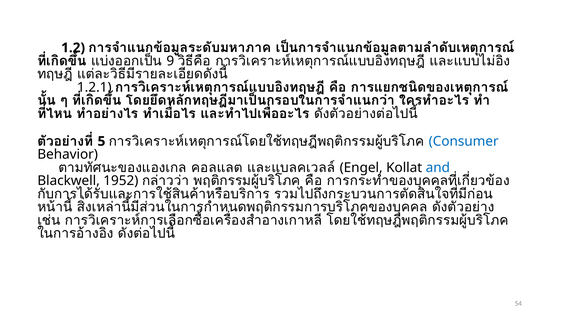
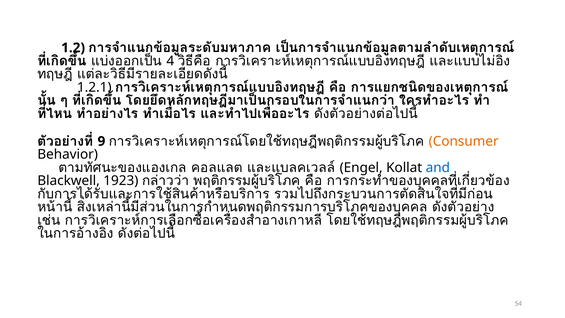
9: 9 -> 4
5: 5 -> 9
Consumer colour: blue -> orange
1952: 1952 -> 1923
